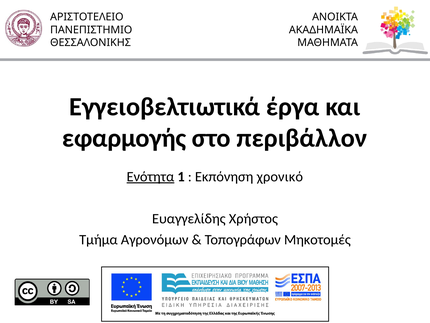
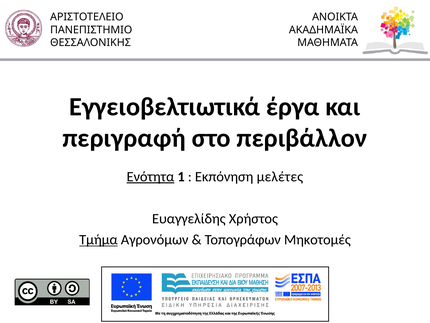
εφαρμογής: εφαρμογής -> περιγραφή
χρονικό: χρονικό -> μελέτες
Τμήμα underline: none -> present
